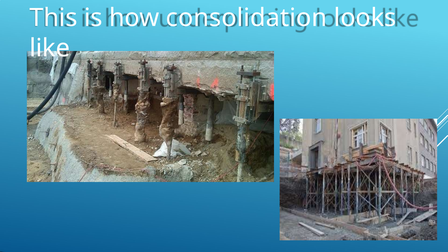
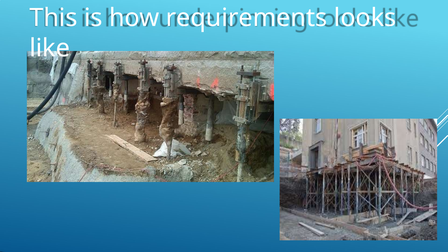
consolidation: consolidation -> requirements
